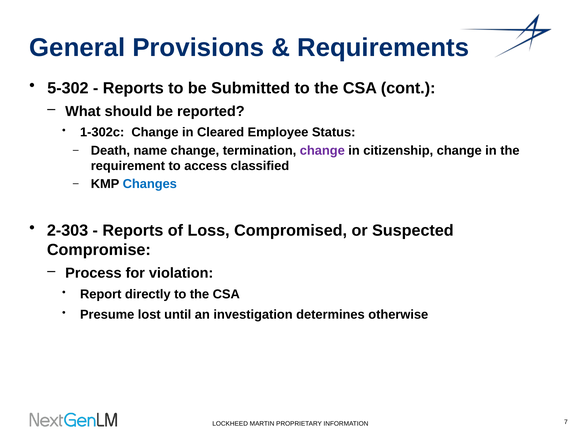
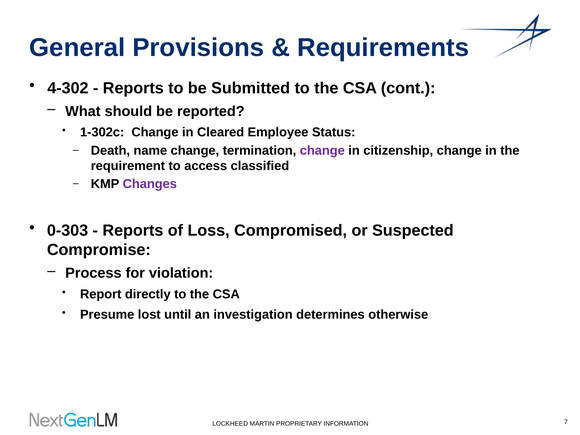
5-302: 5-302 -> 4-302
Changes colour: blue -> purple
2-303: 2-303 -> 0-303
